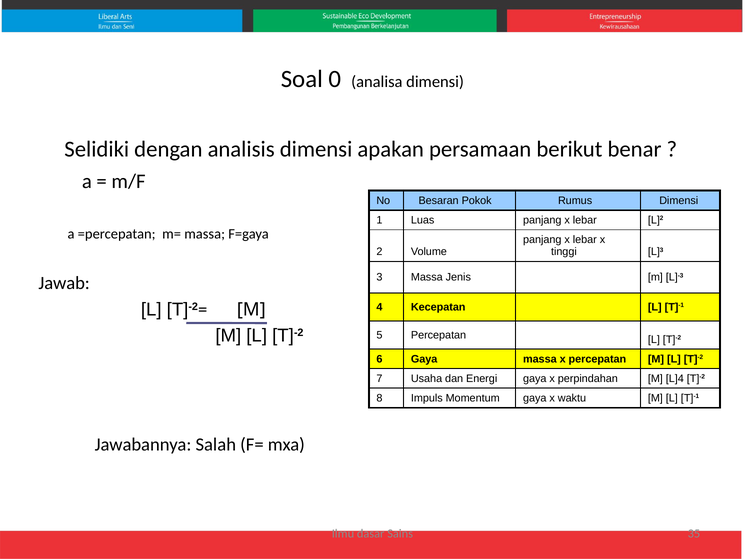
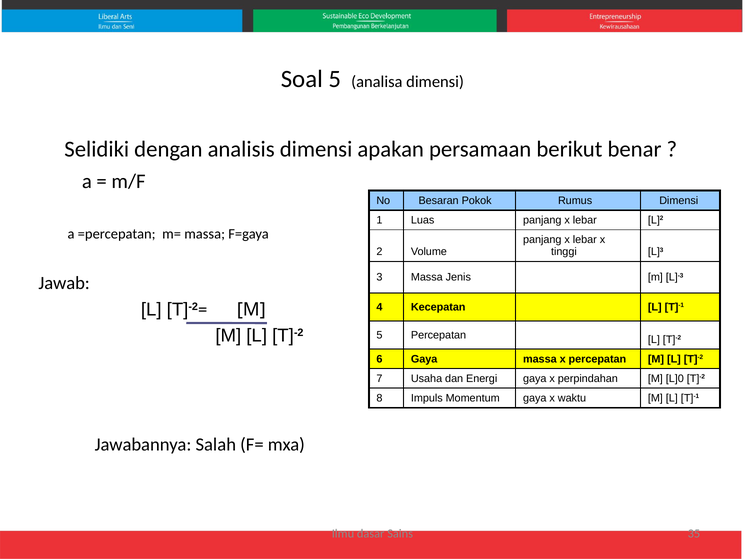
Soal 0: 0 -> 5
L]4: L]4 -> L]0
